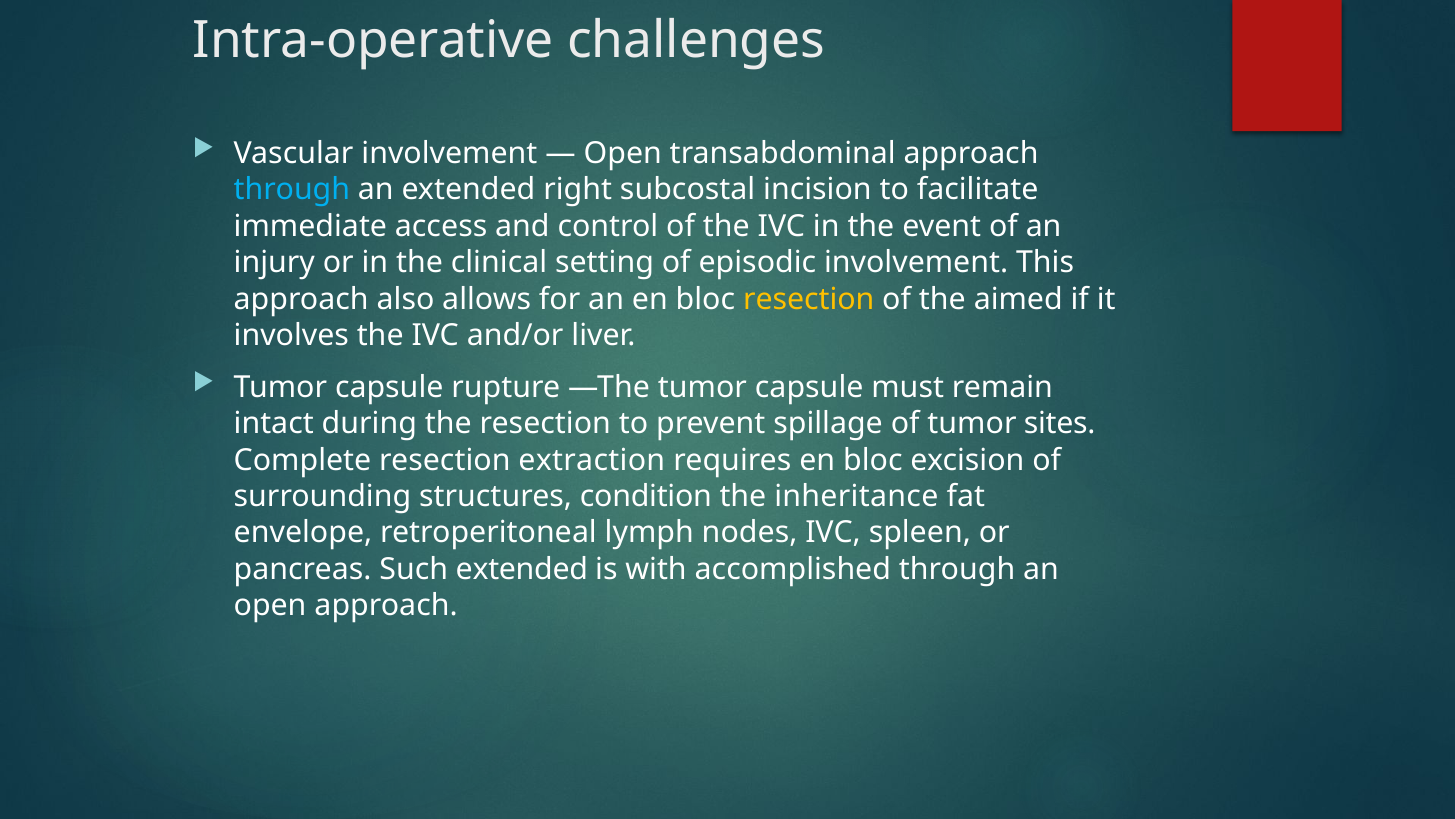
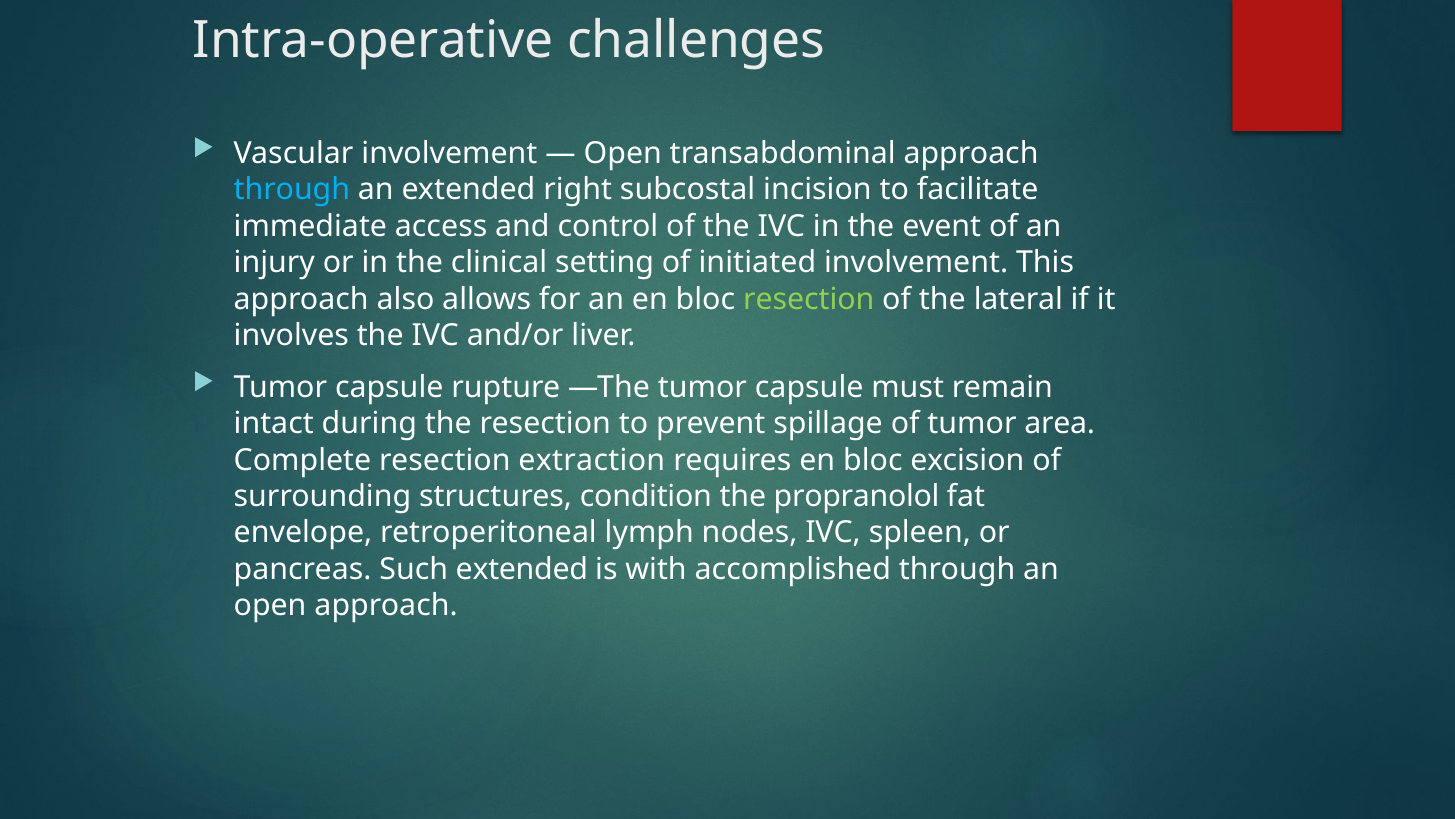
episodic: episodic -> initiated
resection at (809, 299) colour: yellow -> light green
aimed: aimed -> lateral
sites: sites -> area
inheritance: inheritance -> propranolol
